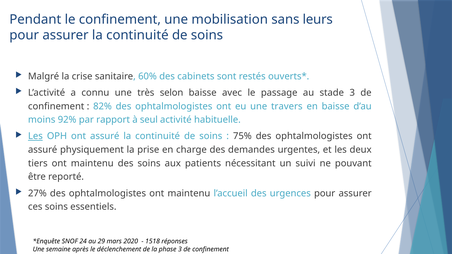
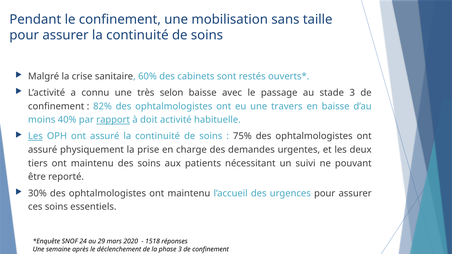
leurs: leurs -> taille
92%: 92% -> 40%
rapport underline: none -> present
seul: seul -> doit
27%: 27% -> 30%
